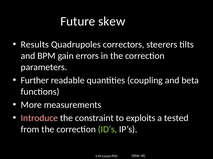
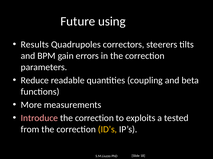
skew: skew -> using
Further: Further -> Reduce
constraint at (94, 119): constraint -> correction
ID’s colour: light green -> yellow
